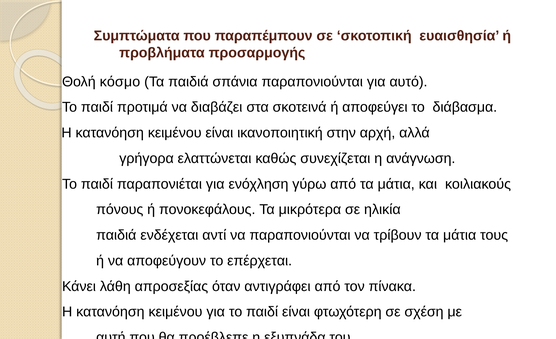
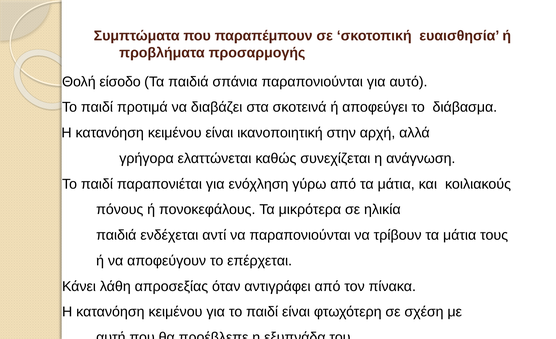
κόσμο: κόσμο -> είσοδο
